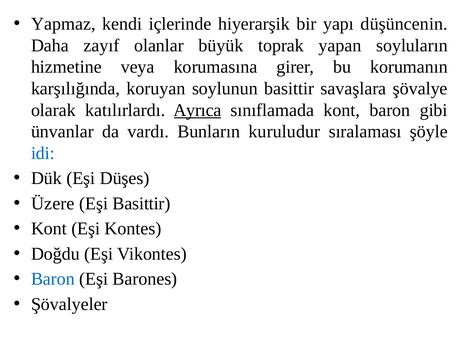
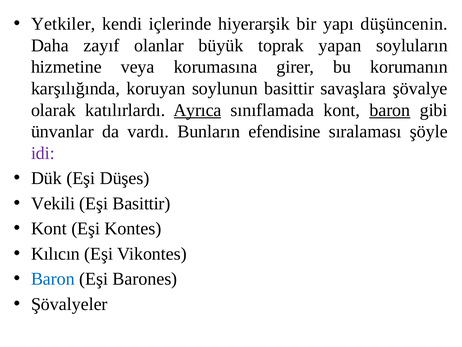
Yapmaz: Yapmaz -> Yetkiler
baron at (390, 110) underline: none -> present
kuruludur: kuruludur -> efendisine
idi colour: blue -> purple
Üzere: Üzere -> Vekili
Doğdu: Doğdu -> Kılıcın
